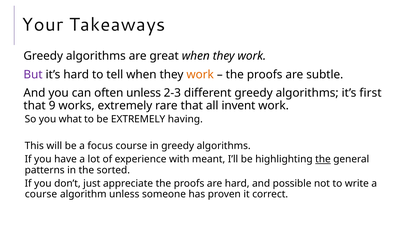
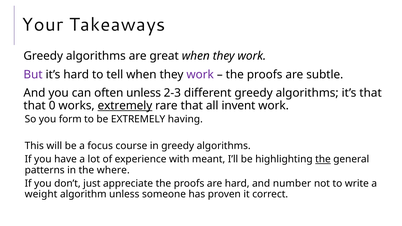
work at (200, 75) colour: orange -> purple
it’s first: first -> that
9: 9 -> 0
extremely at (125, 106) underline: none -> present
what: what -> form
sorted: sorted -> where
possible: possible -> number
course at (41, 194): course -> weight
